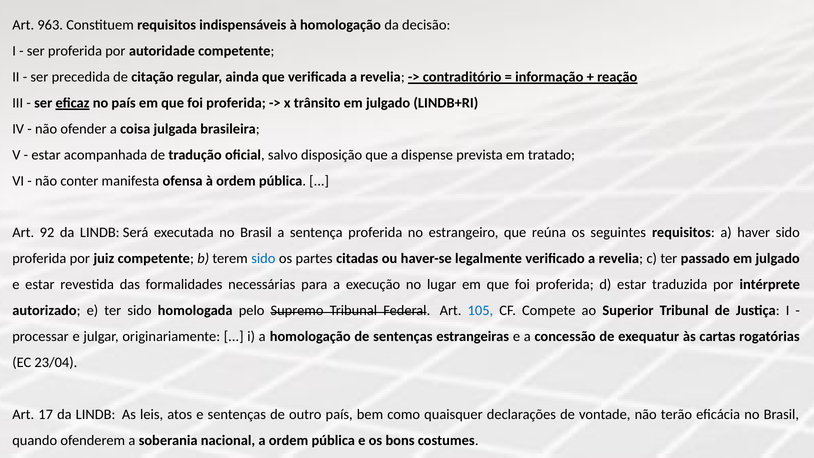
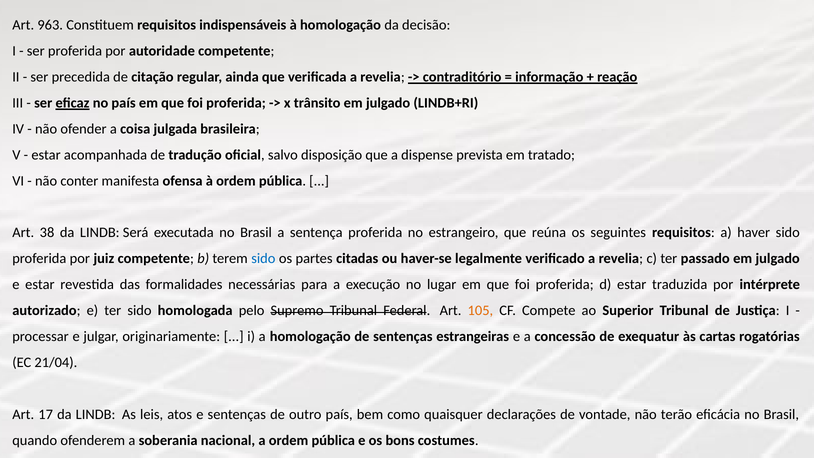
92: 92 -> 38
105 colour: blue -> orange
23/04: 23/04 -> 21/04
